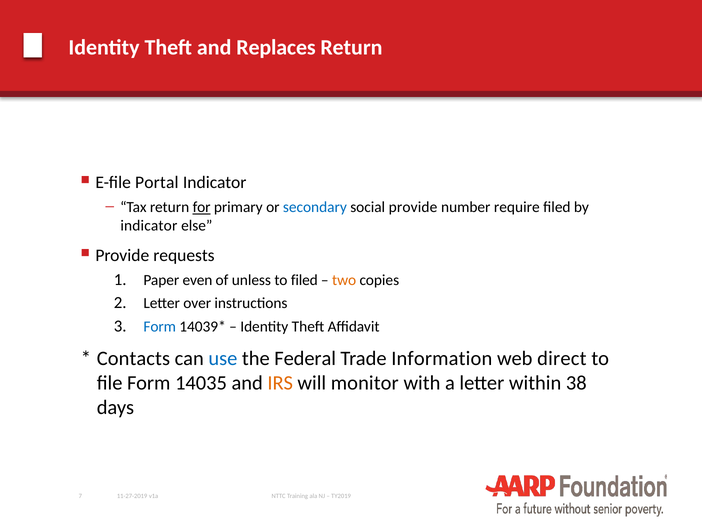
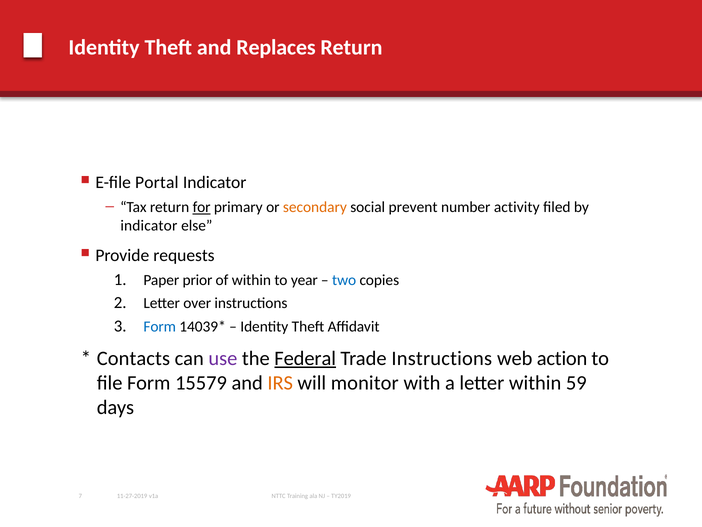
secondary colour: blue -> orange
social provide: provide -> prevent
require: require -> activity
even: even -> prior
of unless: unless -> within
to filed: filed -> year
two colour: orange -> blue
use colour: blue -> purple
Federal underline: none -> present
Trade Information: Information -> Instructions
direct: direct -> action
14035: 14035 -> 15579
38: 38 -> 59
